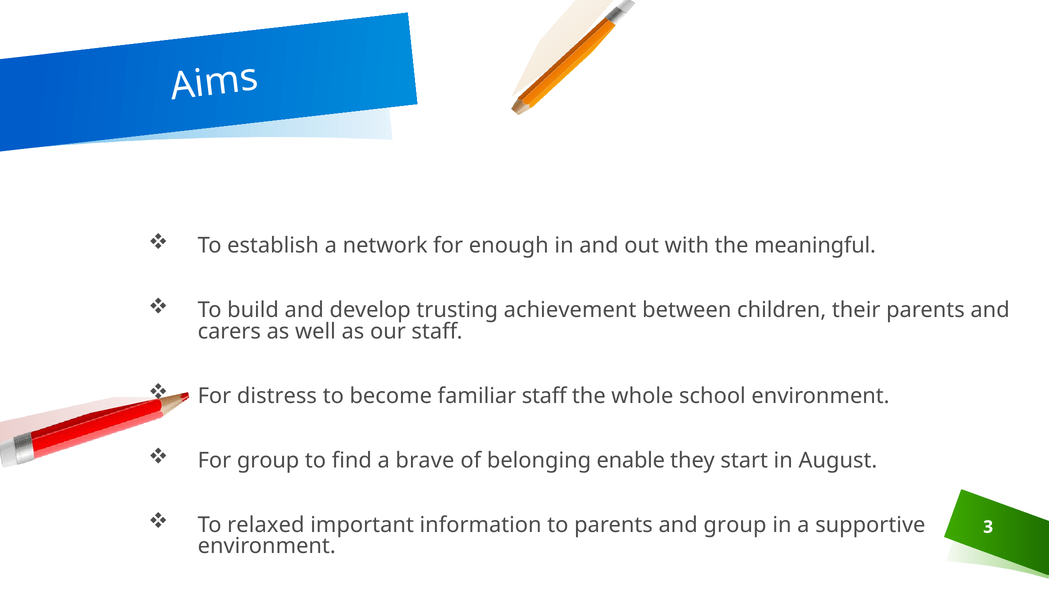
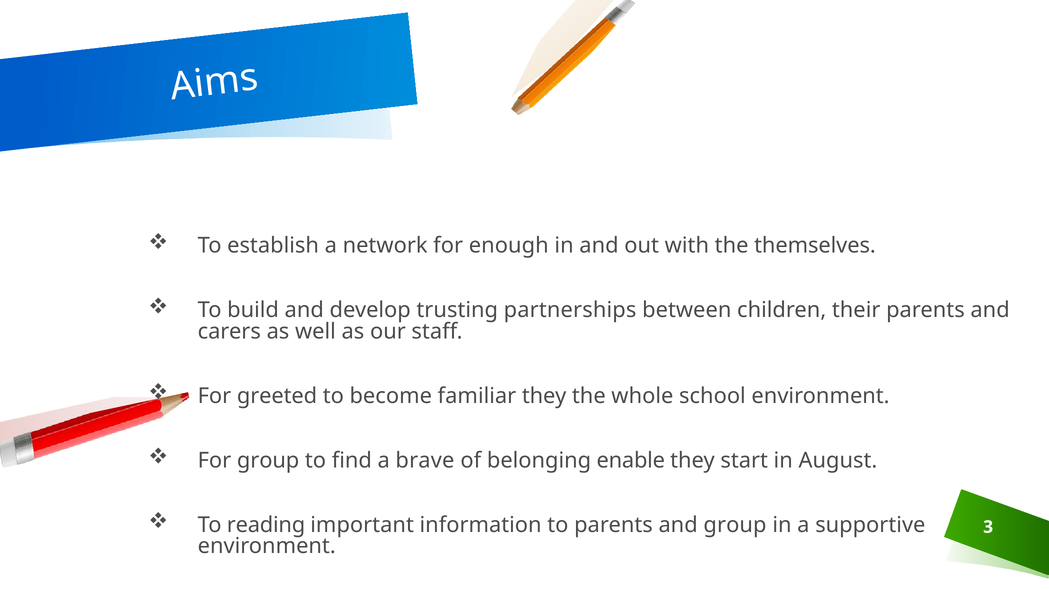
meaningful: meaningful -> themselves
achievement: achievement -> partnerships
distress: distress -> greeted
familiar staff: staff -> they
relaxed: relaxed -> reading
